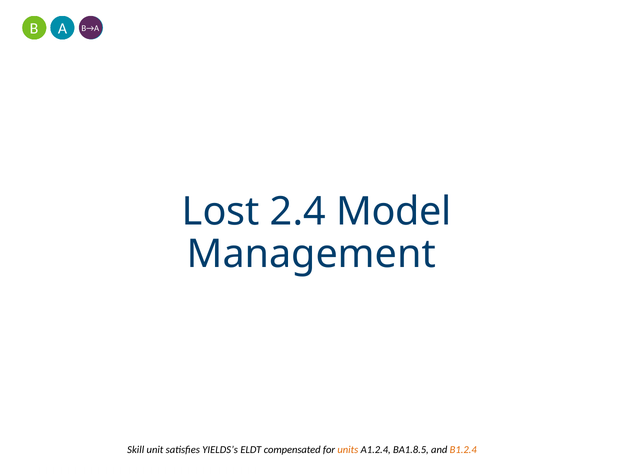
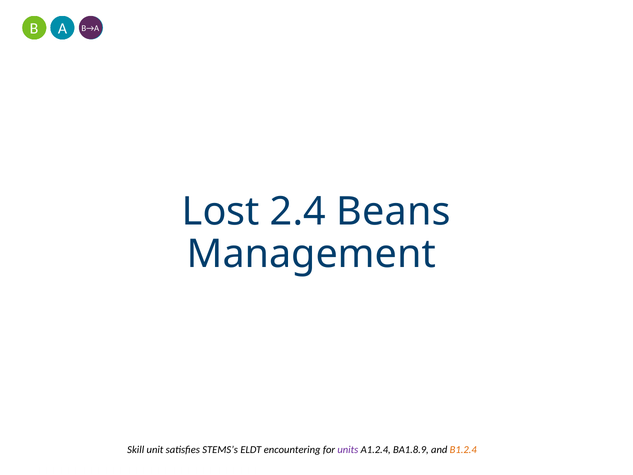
Model: Model -> Beans
YIELDS’s: YIELDS’s -> STEMS’s
compensated: compensated -> encountering
units colour: orange -> purple
BA1.8.5: BA1.8.5 -> BA1.8.9
